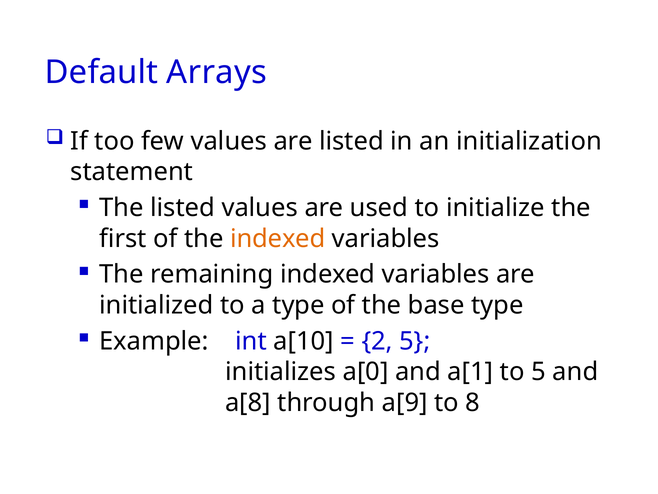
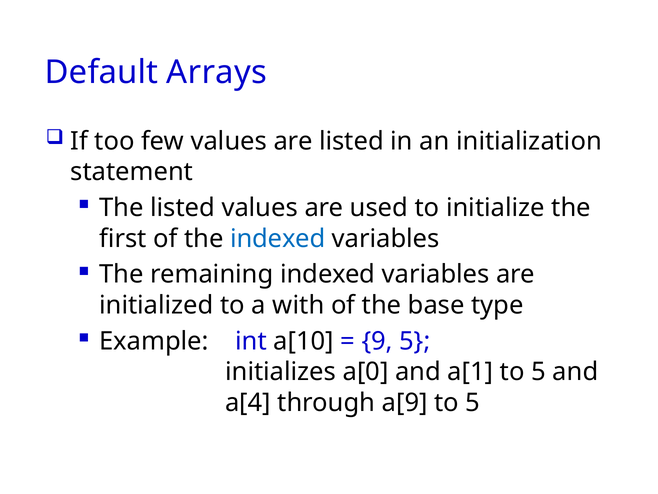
indexed at (278, 238) colour: orange -> blue
a type: type -> with
2: 2 -> 9
a[8: a[8 -> a[4
a[9 to 8: 8 -> 5
